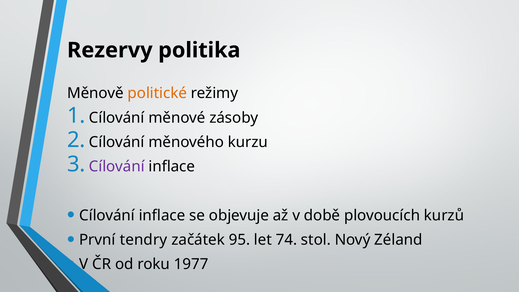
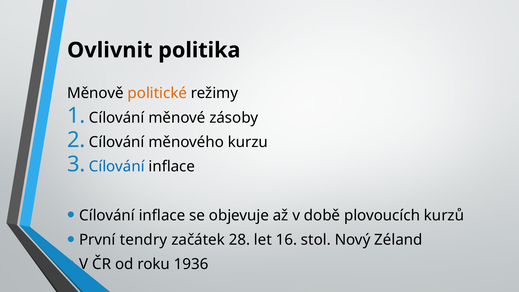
Rezervy: Rezervy -> Ovlivnit
Cílování at (117, 167) colour: purple -> blue
95: 95 -> 28
74: 74 -> 16
1977: 1977 -> 1936
